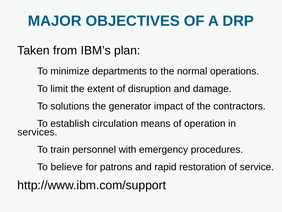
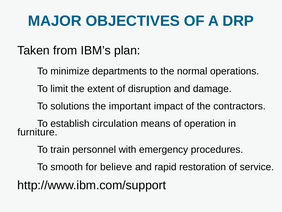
generator: generator -> important
services: services -> furniture
believe: believe -> smooth
patrons: patrons -> believe
